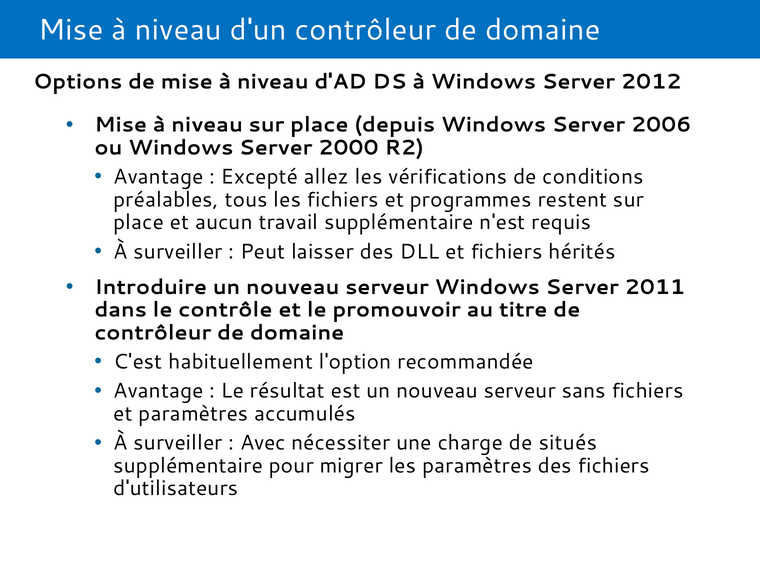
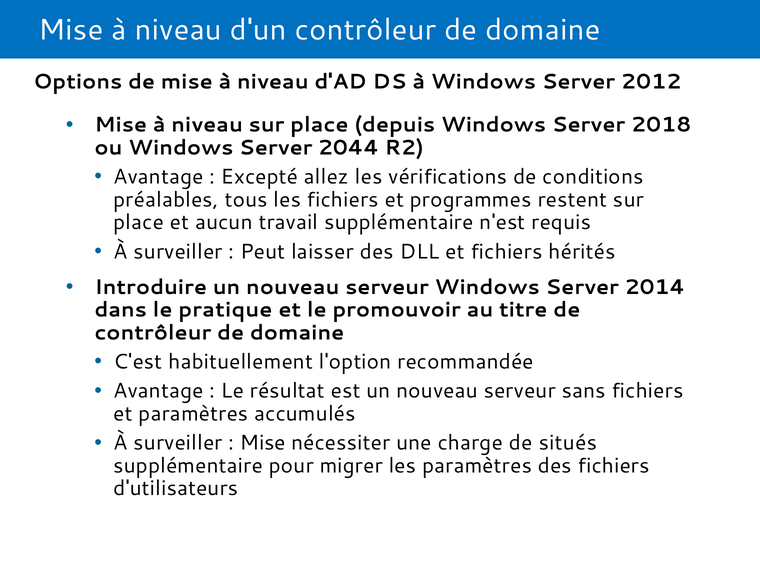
2006: 2006 -> 2018
2000: 2000 -> 2044
2011: 2011 -> 2014
contrôle: contrôle -> pratique
Avec at (263, 443): Avec -> Mise
